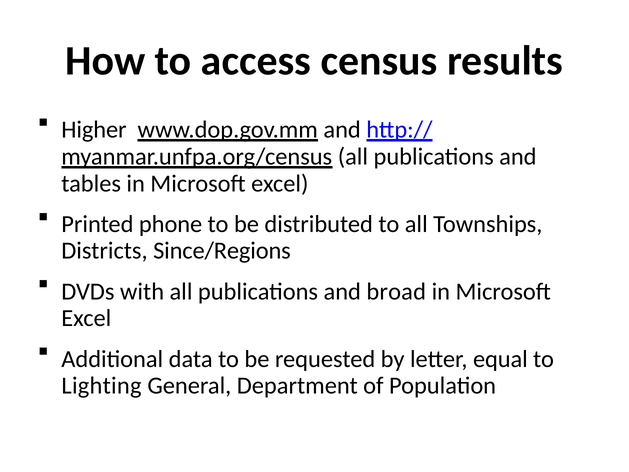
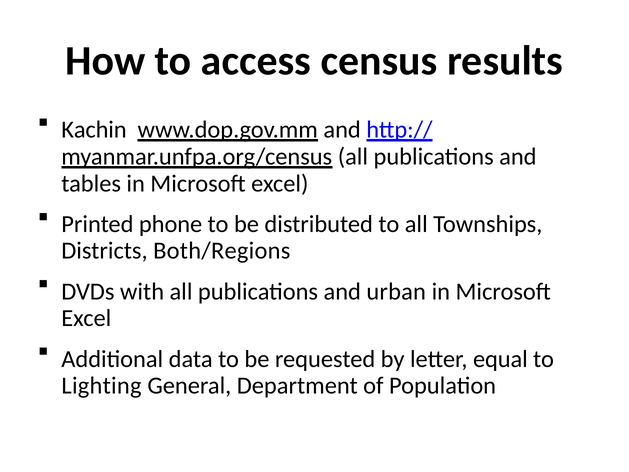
Higher: Higher -> Kachin
Since/Regions: Since/Regions -> Both/Regions
broad: broad -> urban
